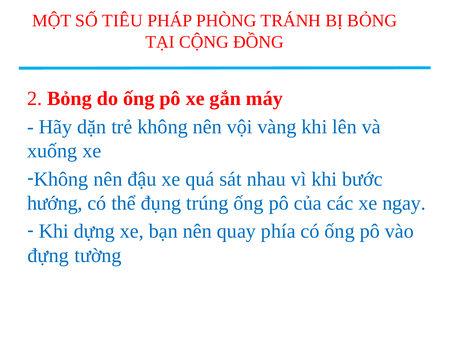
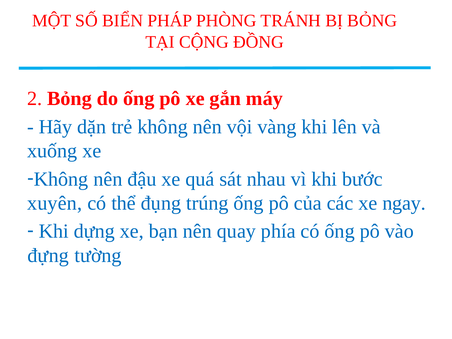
TIÊU: TIÊU -> BIỂN
hướng: hướng -> xuyên
